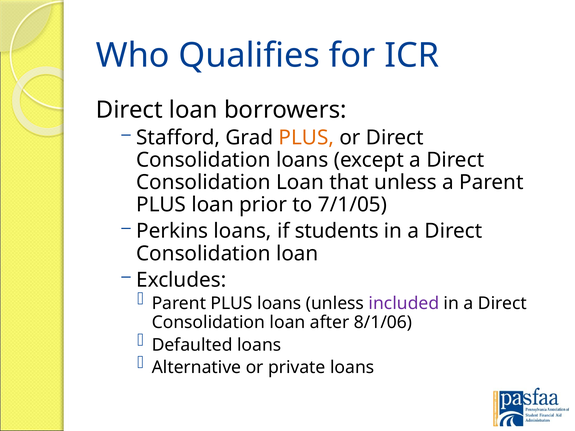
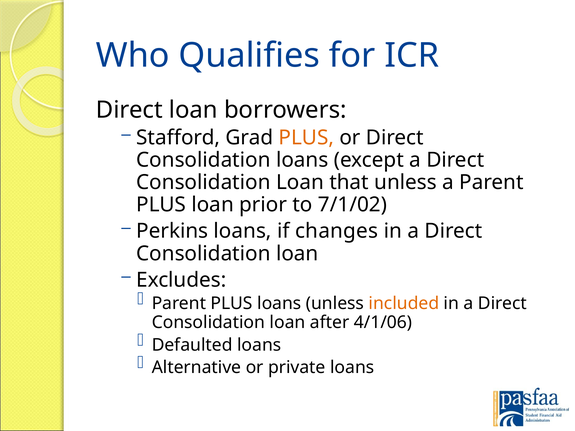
7/1/05: 7/1/05 -> 7/1/02
students: students -> changes
included colour: purple -> orange
8/1/06: 8/1/06 -> 4/1/06
